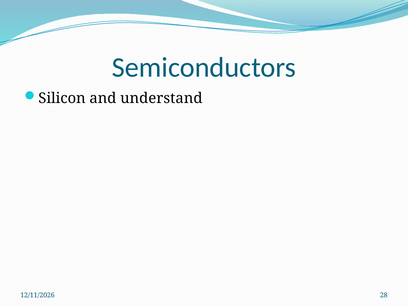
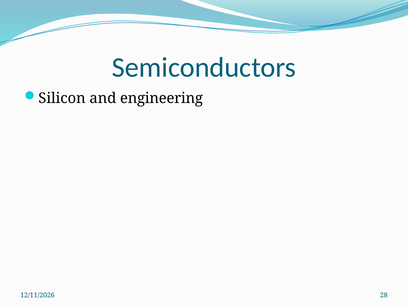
understand: understand -> engineering
